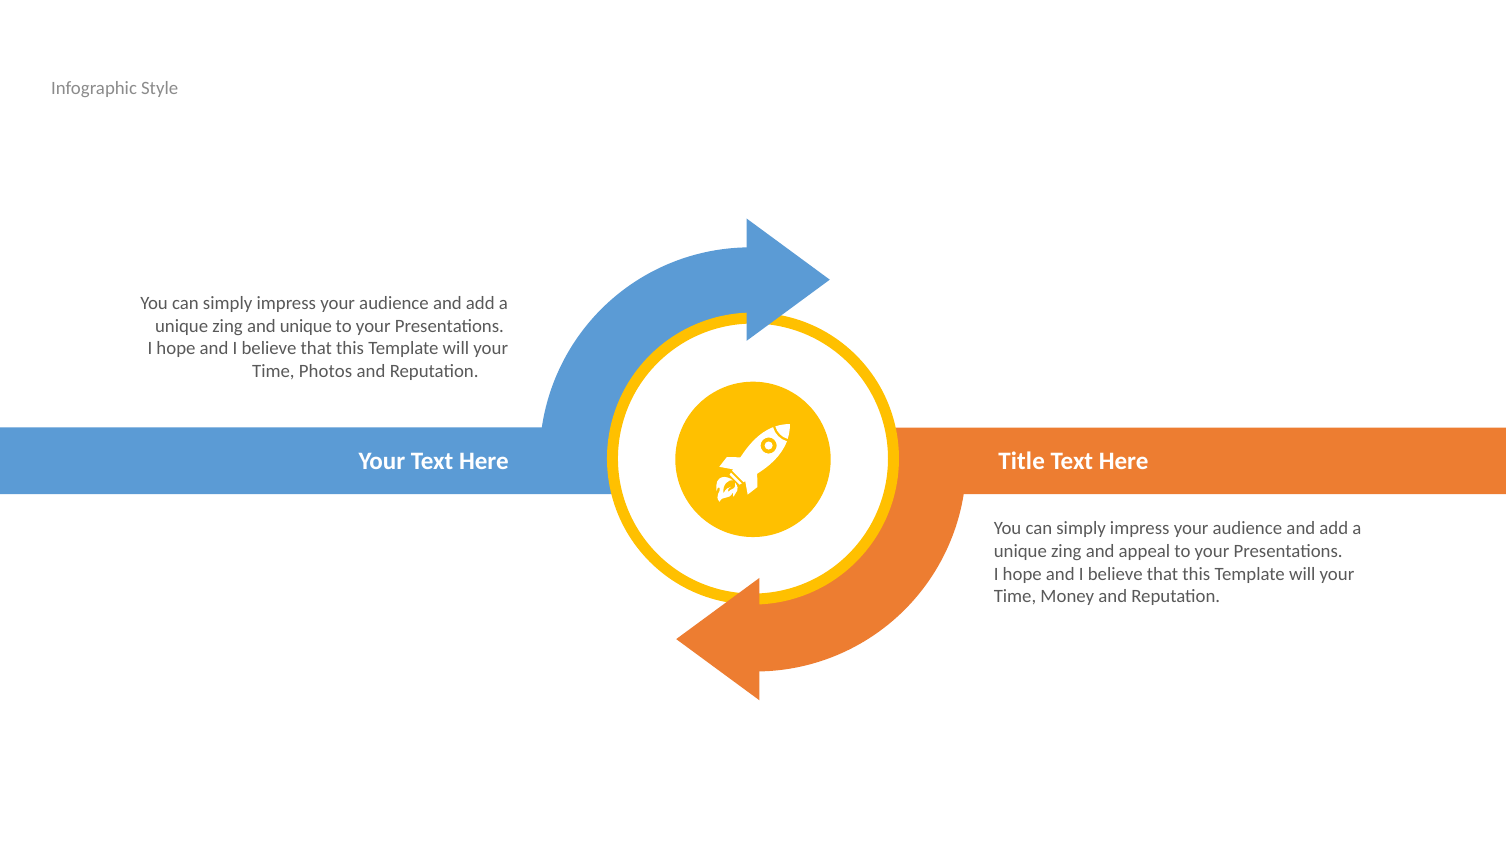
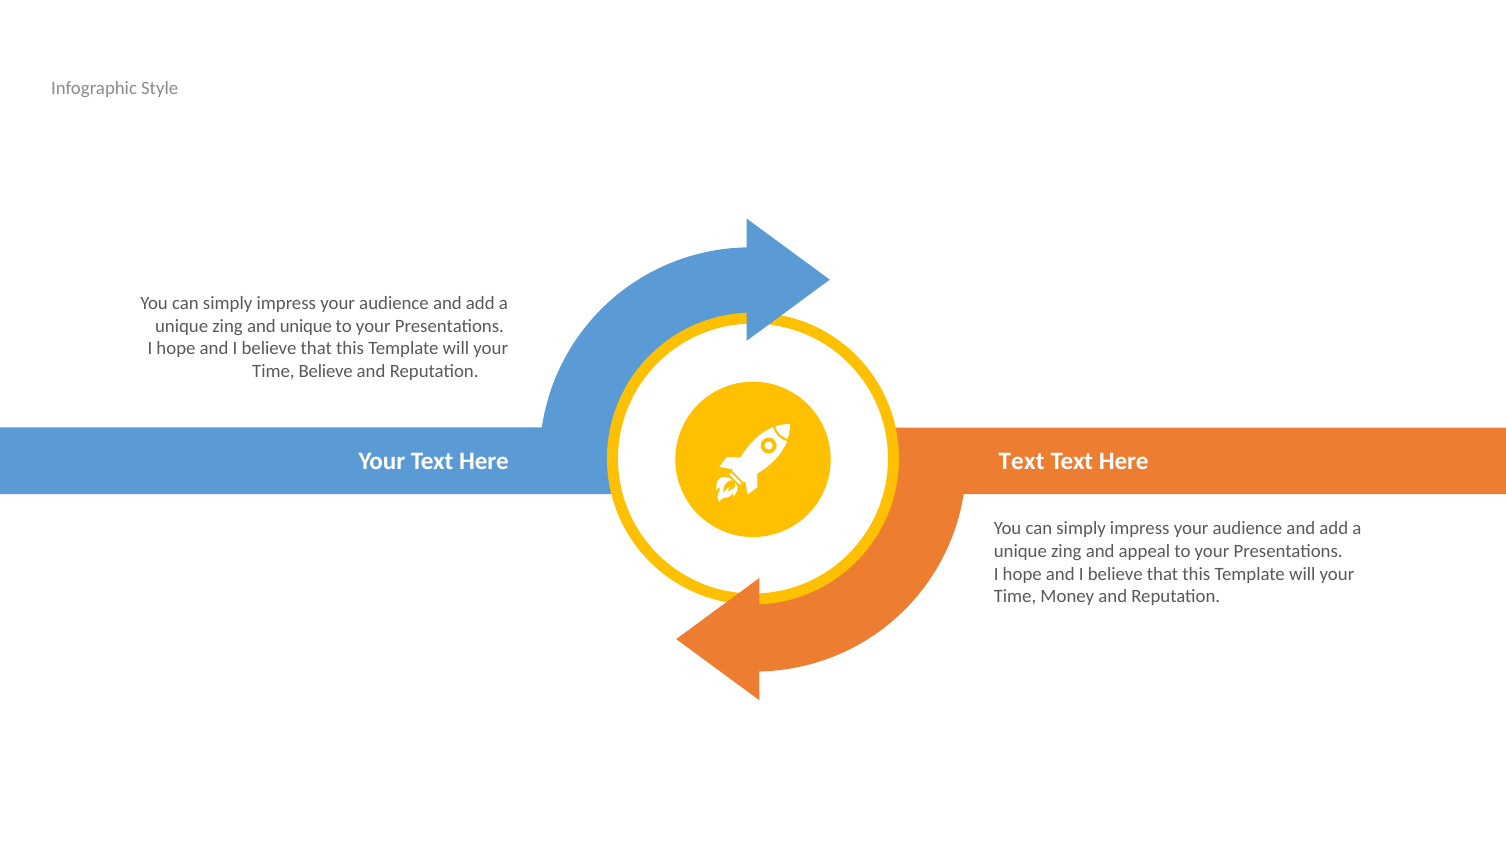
Time Photos: Photos -> Believe
Title at (1022, 461): Title -> Text
